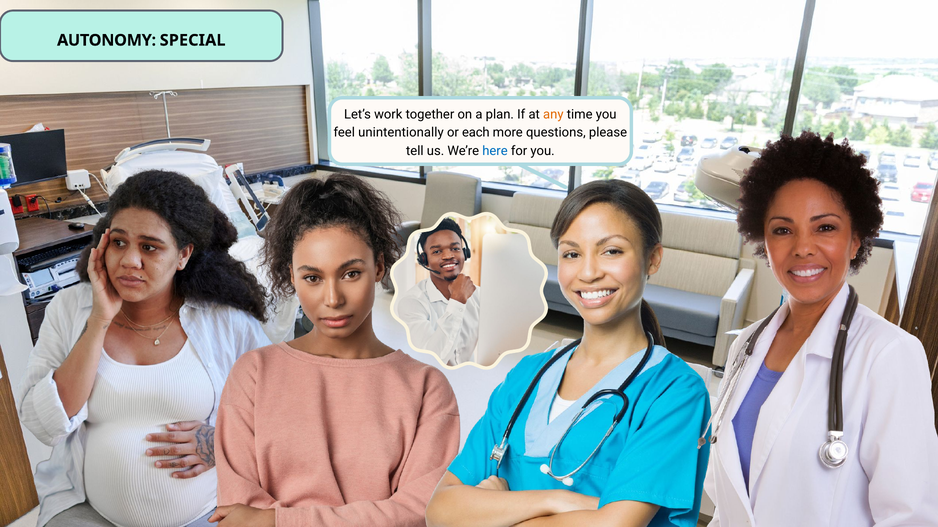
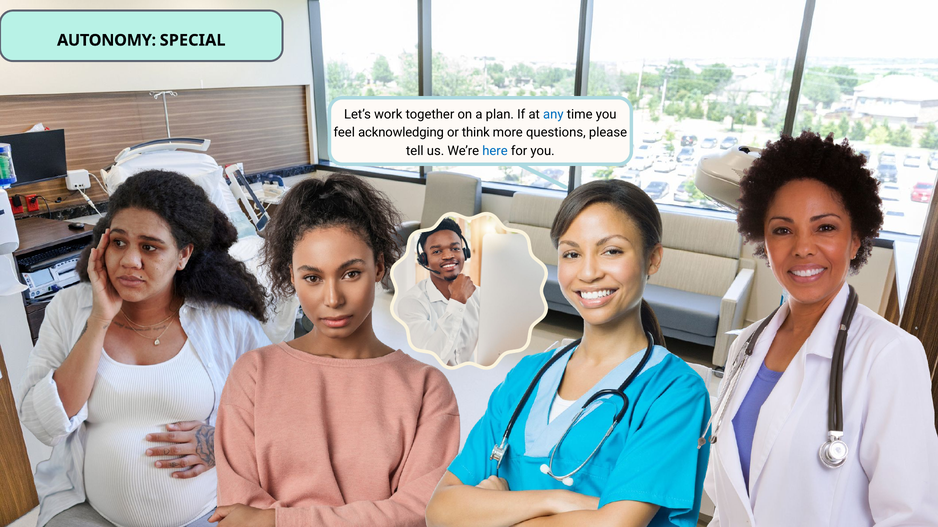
any colour: orange -> blue
unintentionally: unintentionally -> acknowledging
each: each -> think
